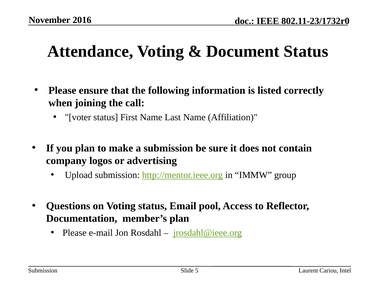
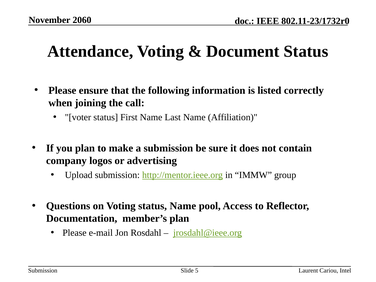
2016: 2016 -> 2060
status Email: Email -> Name
